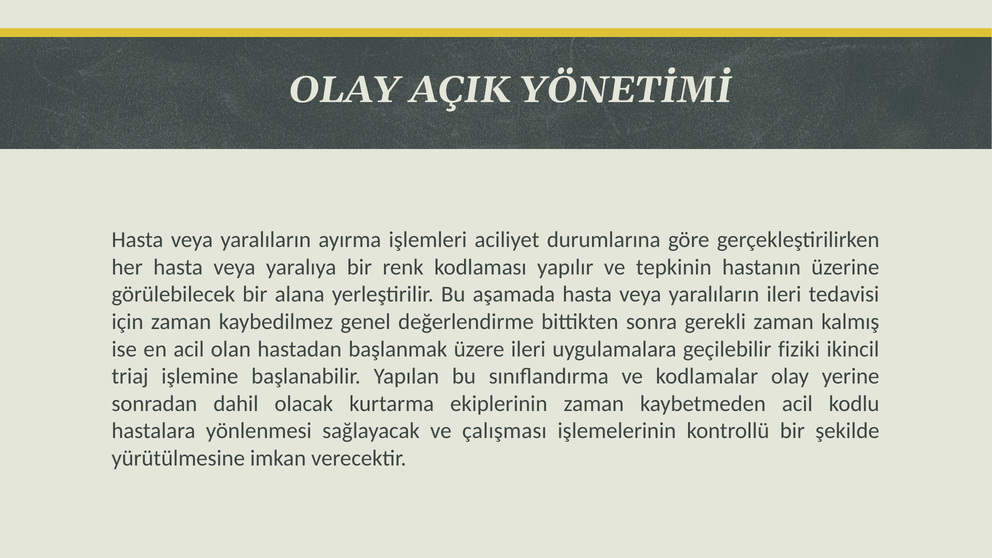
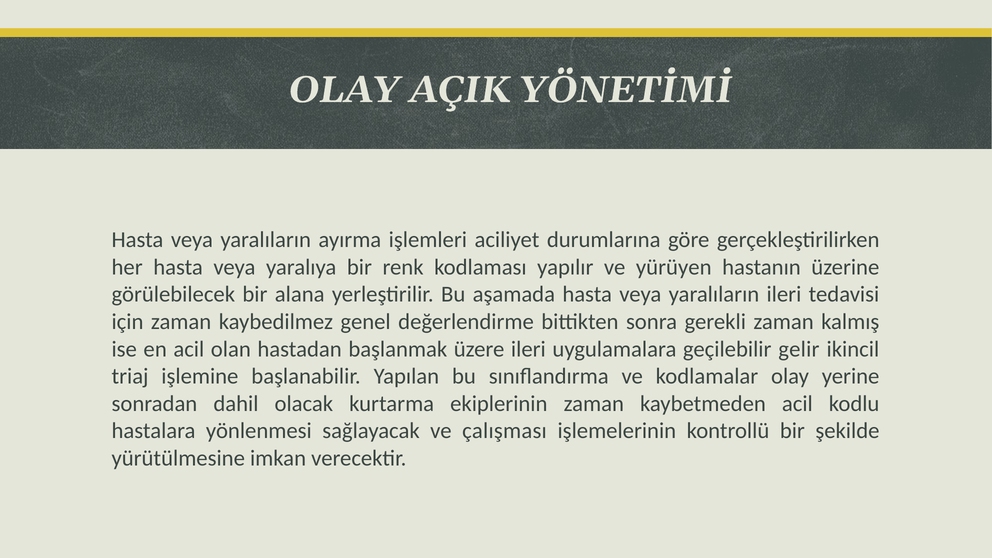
tepkinin: tepkinin -> yürüyen
fiziki: fiziki -> gelir
